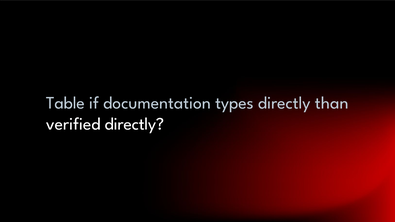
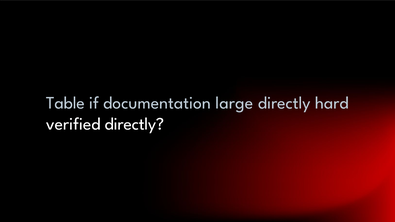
types: types -> large
than: than -> hard
